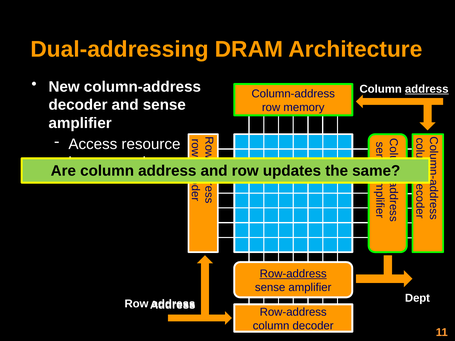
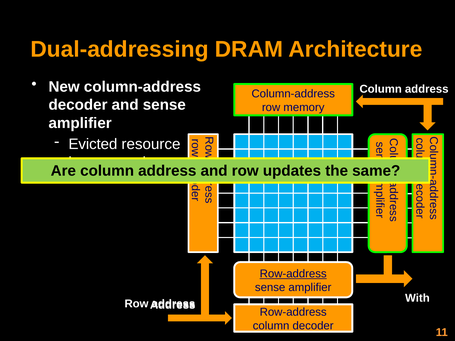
address at (427, 89) underline: present -> none
Access: Access -> Evicted
Dept: Dept -> With
